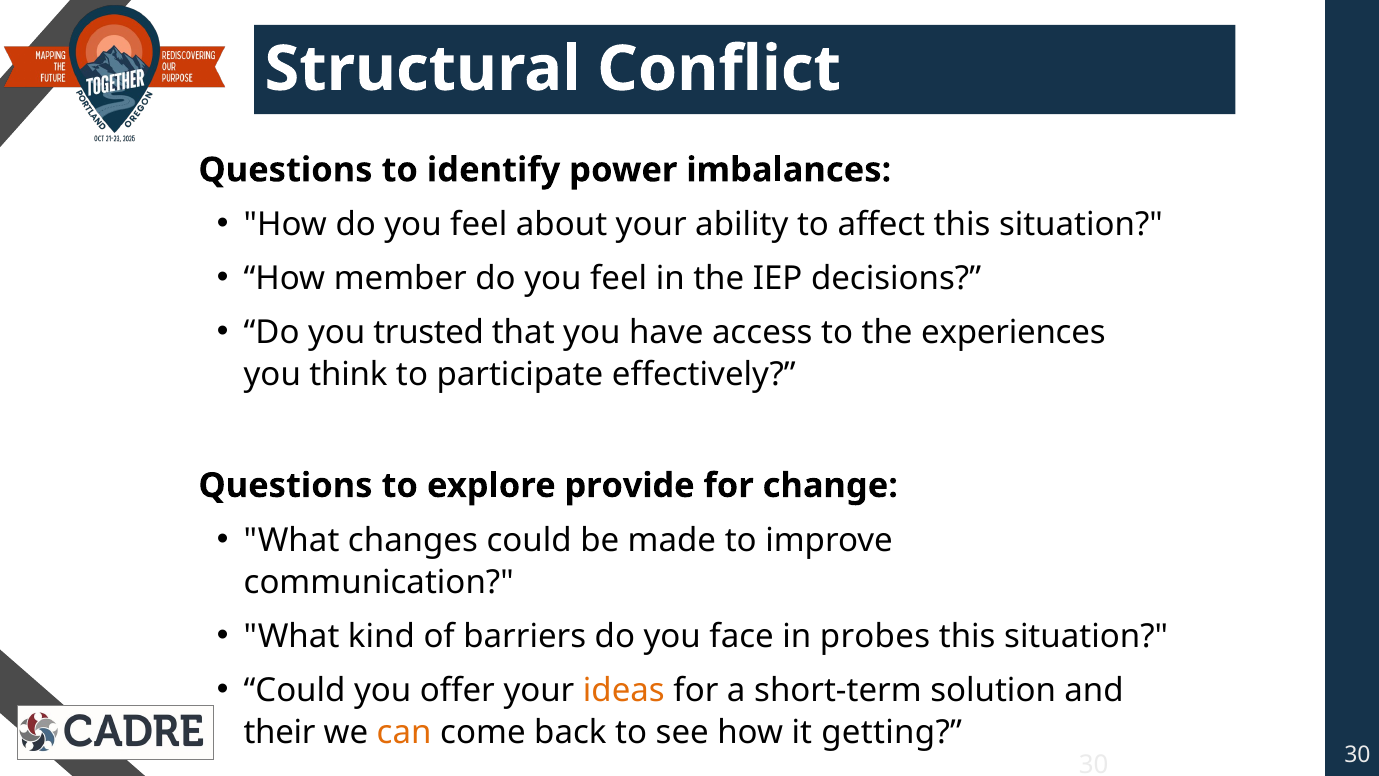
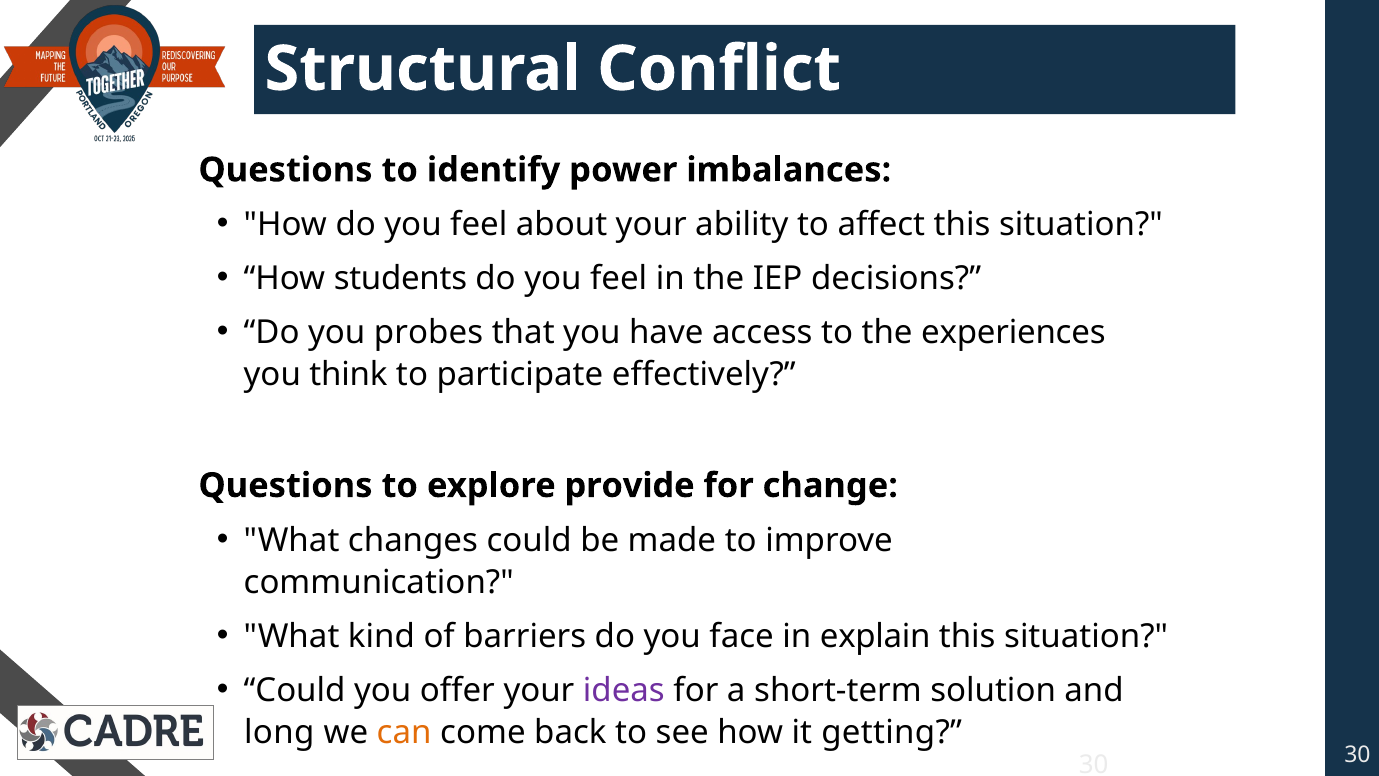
member: member -> students
trusted: trusted -> probes
probes: probes -> explain
ideas colour: orange -> purple
their: their -> long
